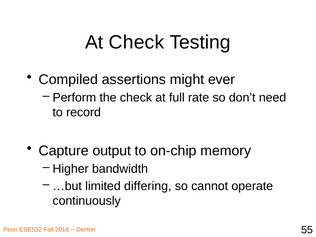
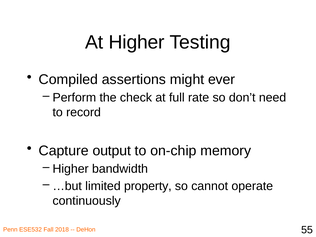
At Check: Check -> Higher
differing: differing -> property
